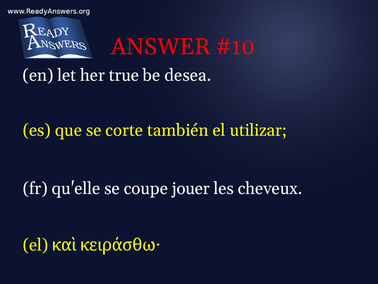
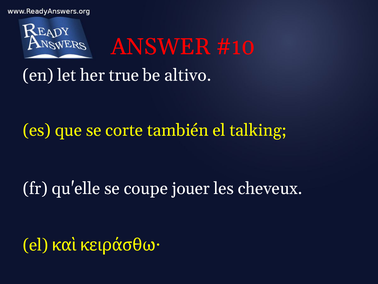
desea: desea -> altivo
utilizar: utilizar -> talking
